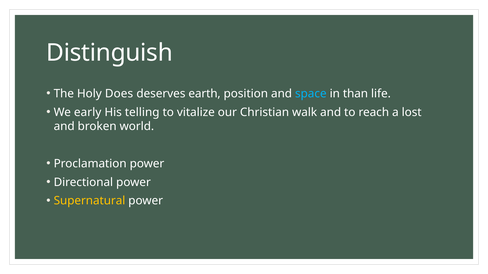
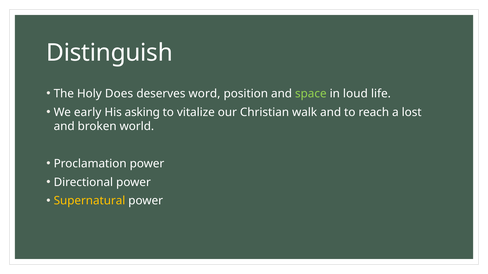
earth: earth -> word
space colour: light blue -> light green
than: than -> loud
telling: telling -> asking
